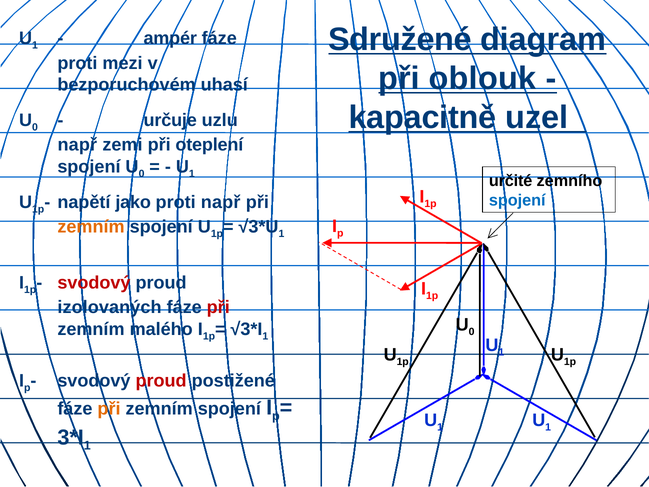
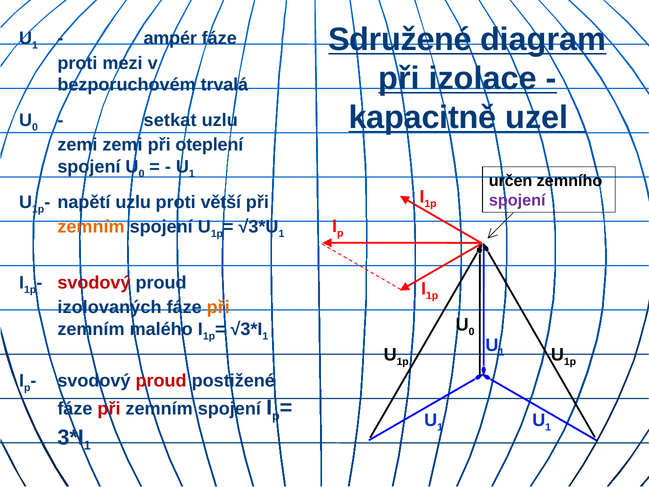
oblouk: oblouk -> izolace
uhasí: uhasí -> trvalá
určuje: určuje -> setkat
např at (77, 145): např -> zemi
určité: určité -> určen
spojení at (517, 200) colour: blue -> purple
napětí jako: jako -> uzlu
proti např: např -> větší
při at (218, 307) colour: red -> orange
při at (109, 409) colour: orange -> red
